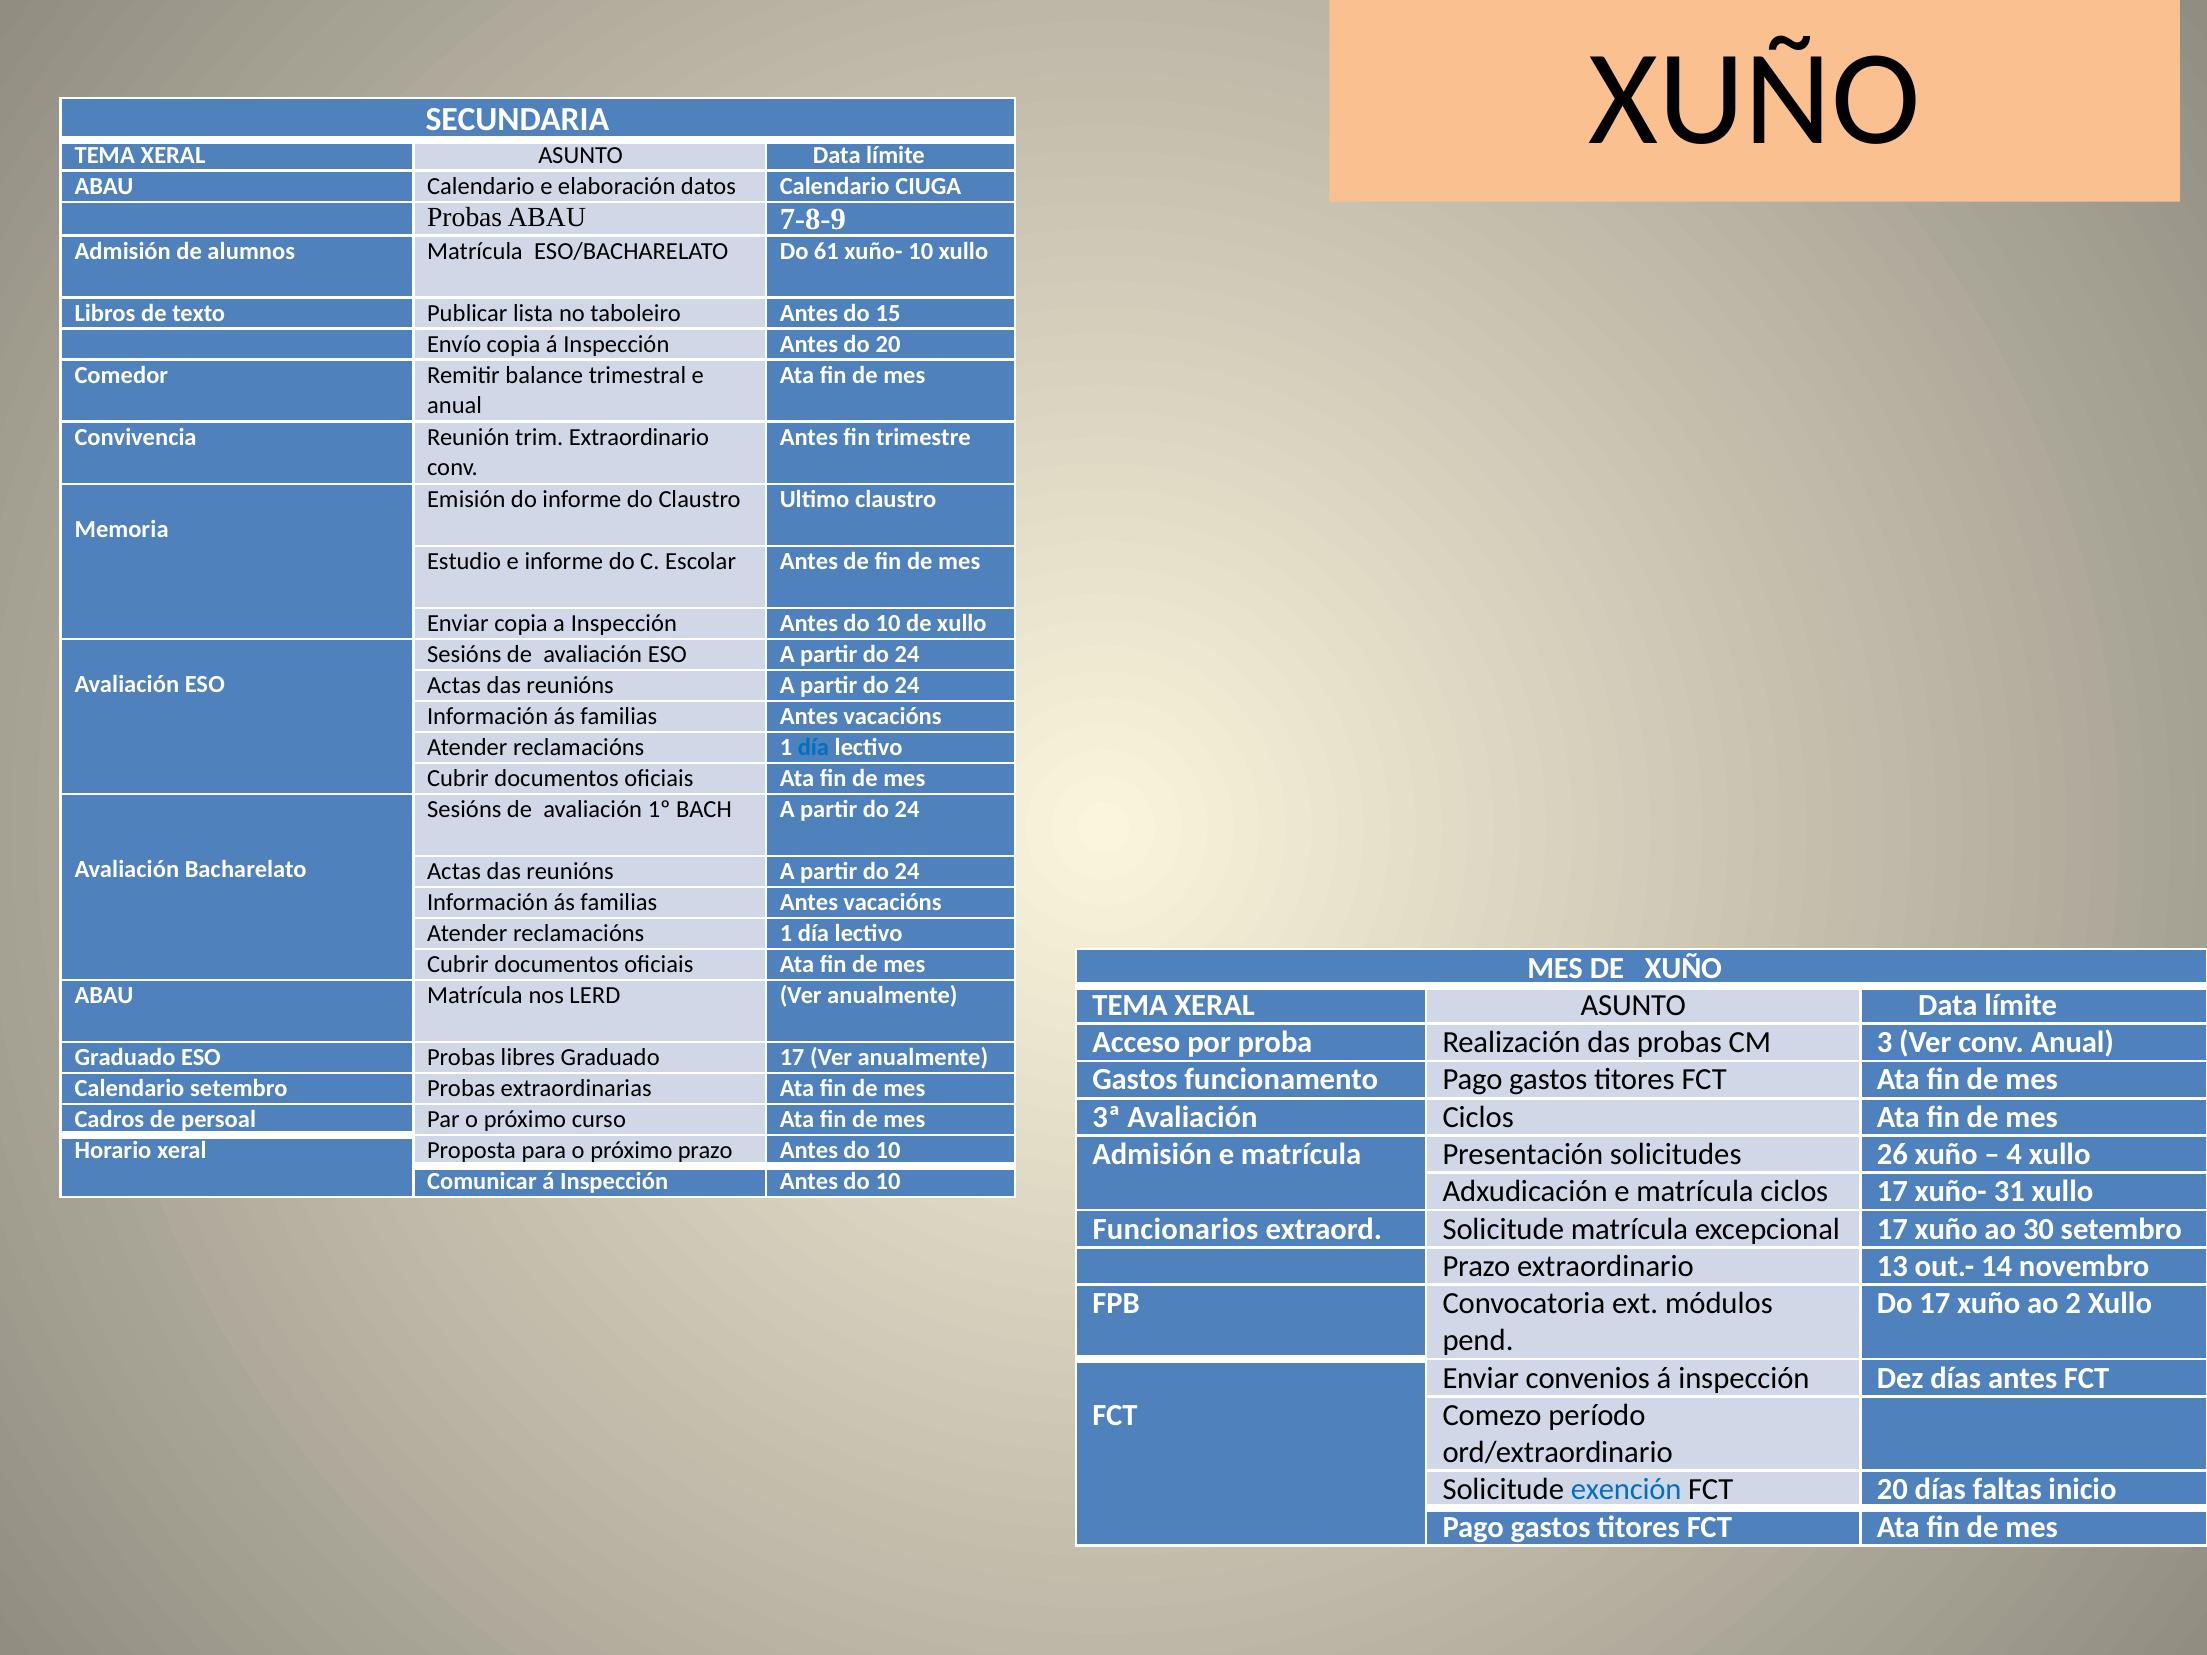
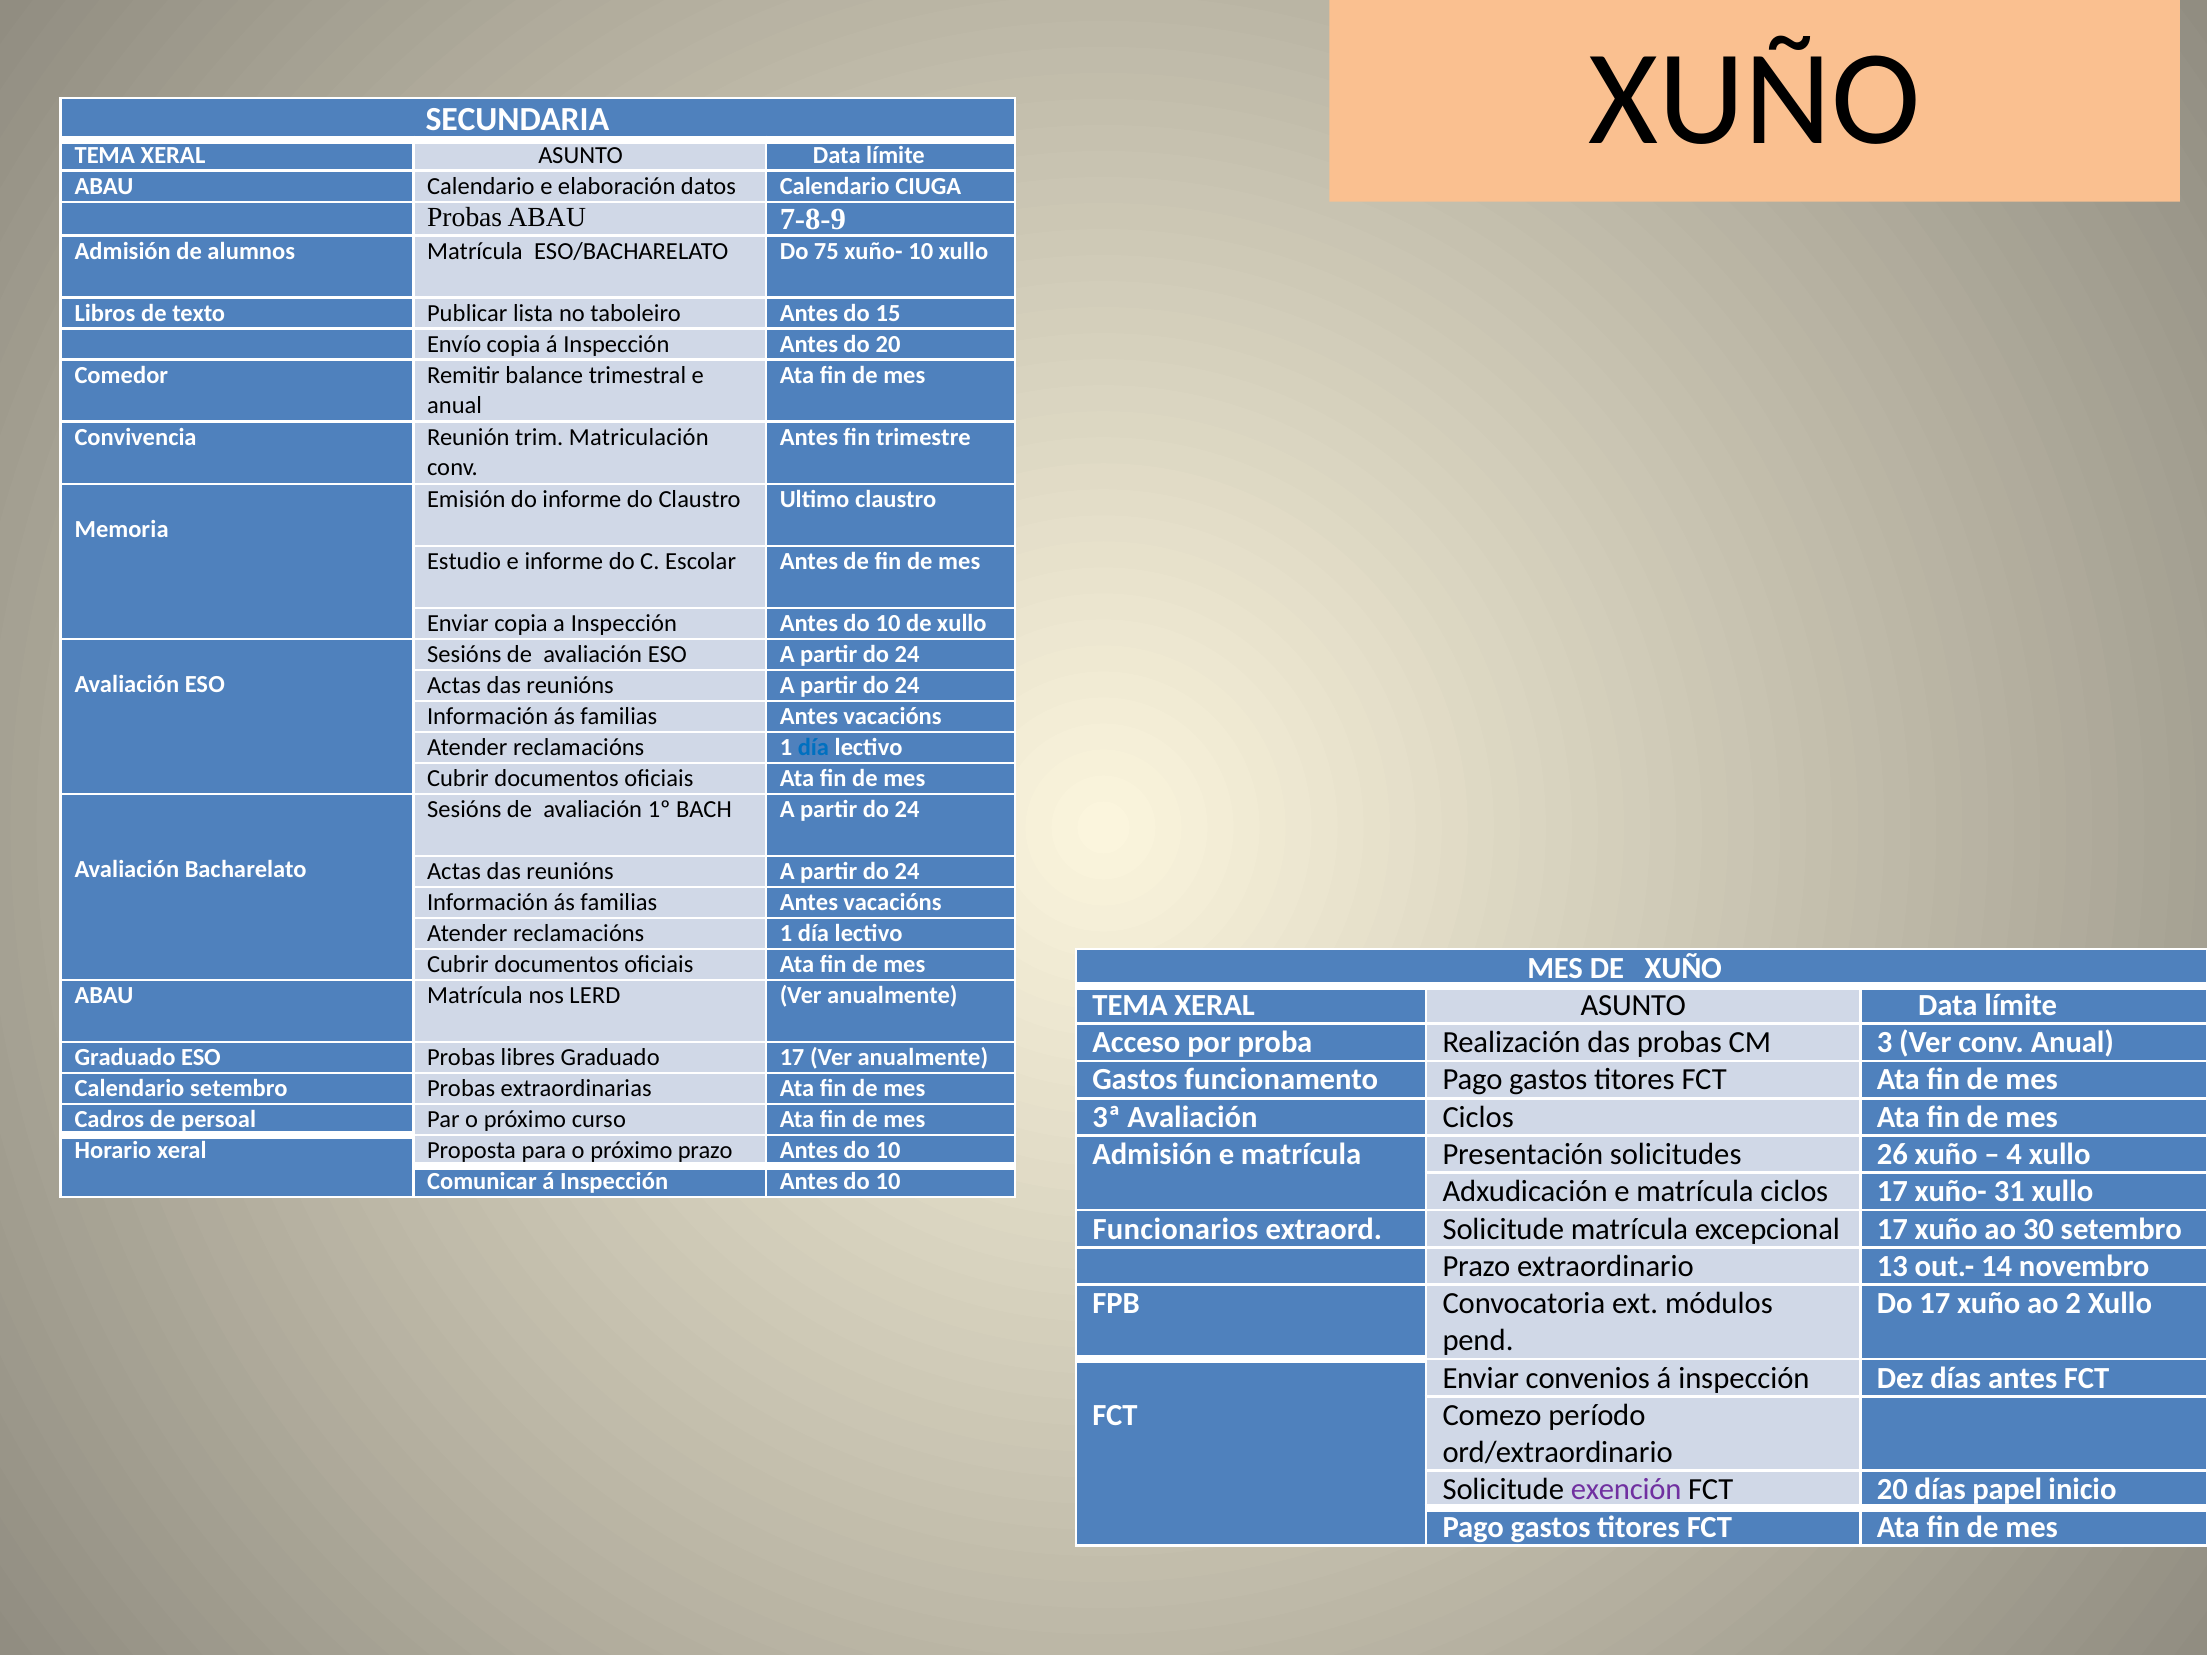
61: 61 -> 75
trim Extraordinario: Extraordinario -> Matriculación
exención colour: blue -> purple
faltas: faltas -> papel
